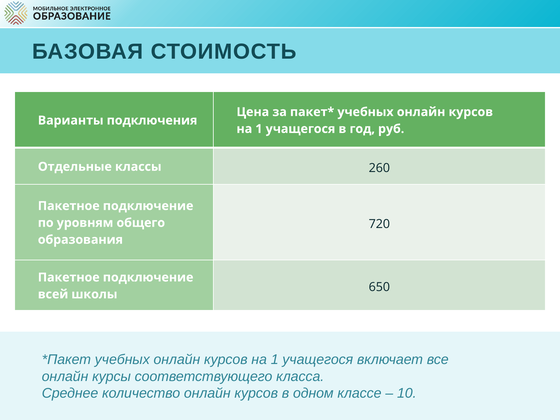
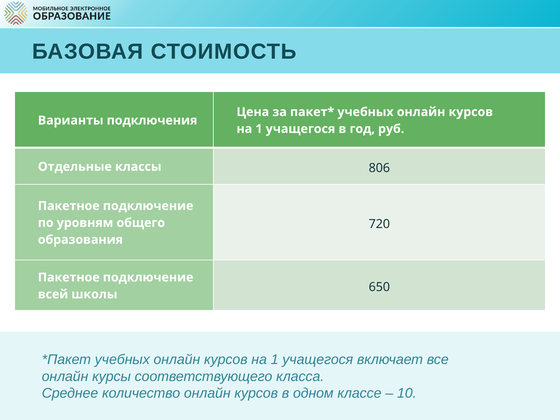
260: 260 -> 806
